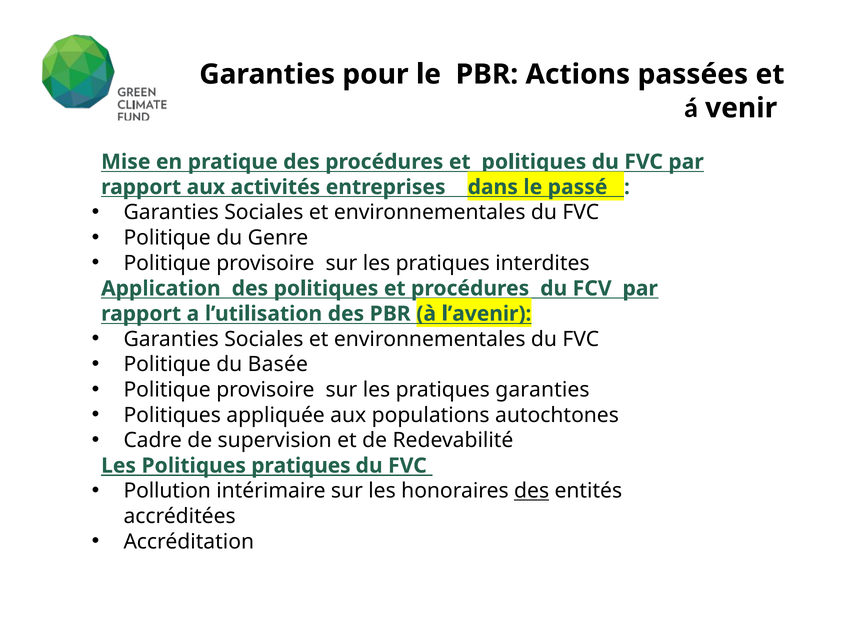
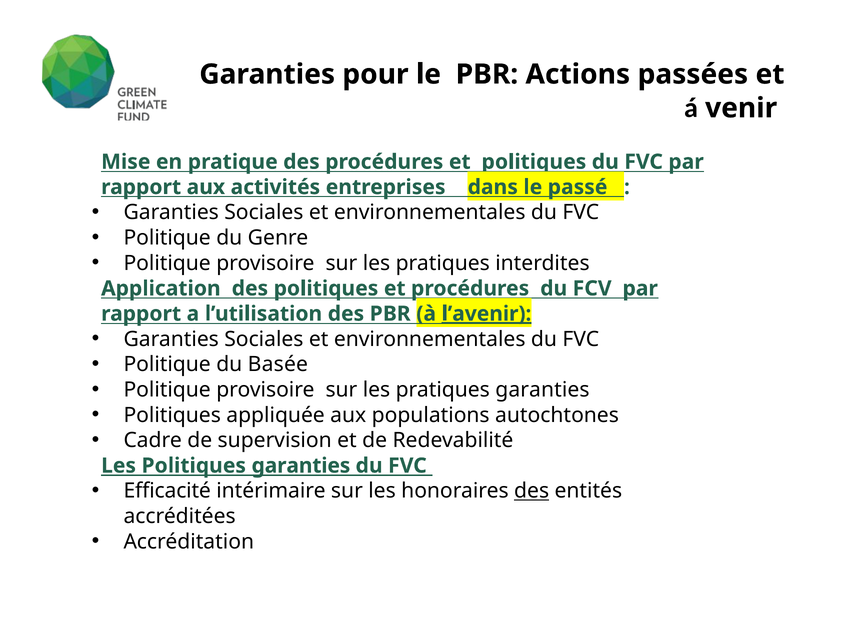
l’avenir underline: none -> present
Politiques pratiques: pratiques -> garanties
Pollution: Pollution -> Efficacité
